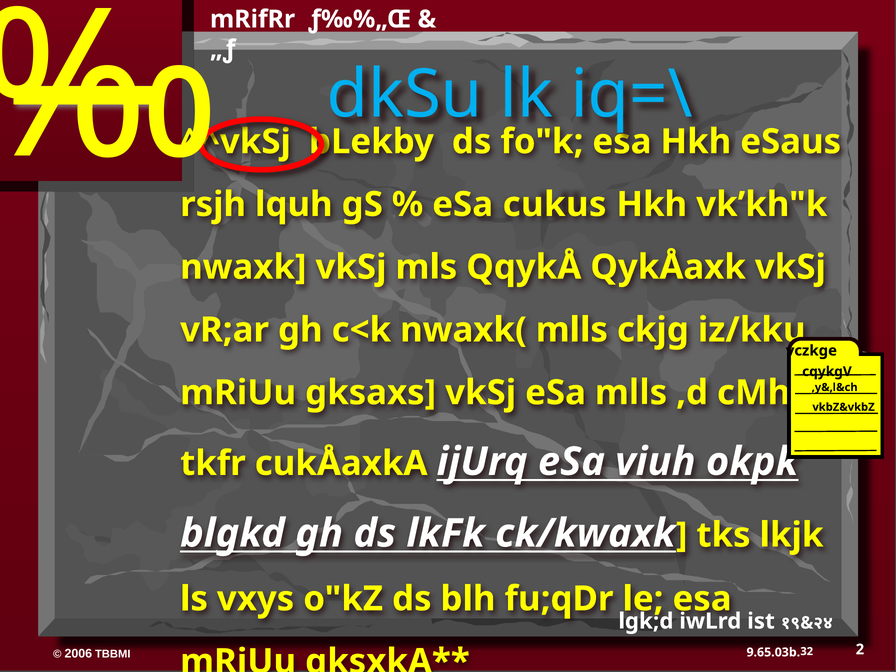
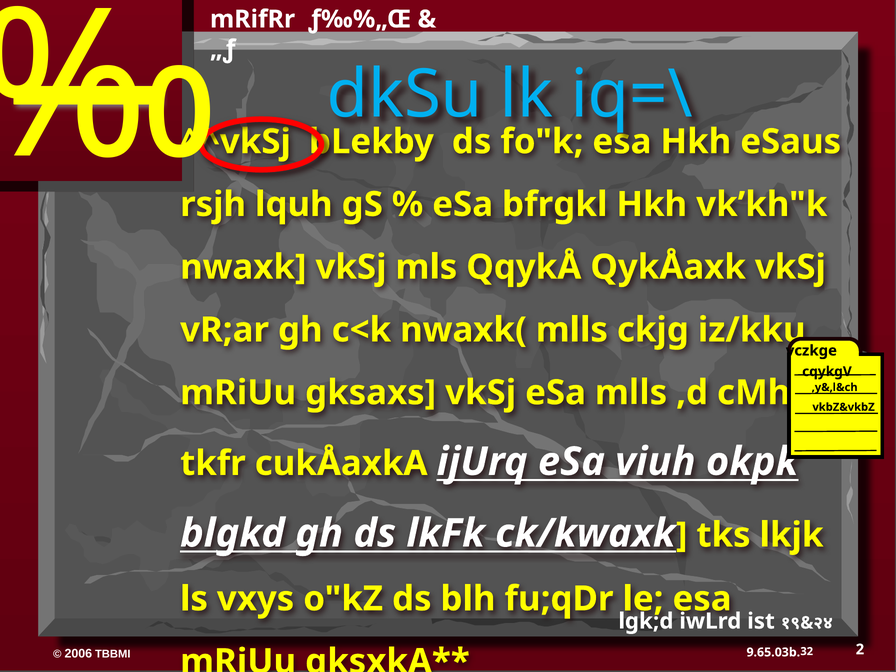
cukus: cukus -> bfrgkl
